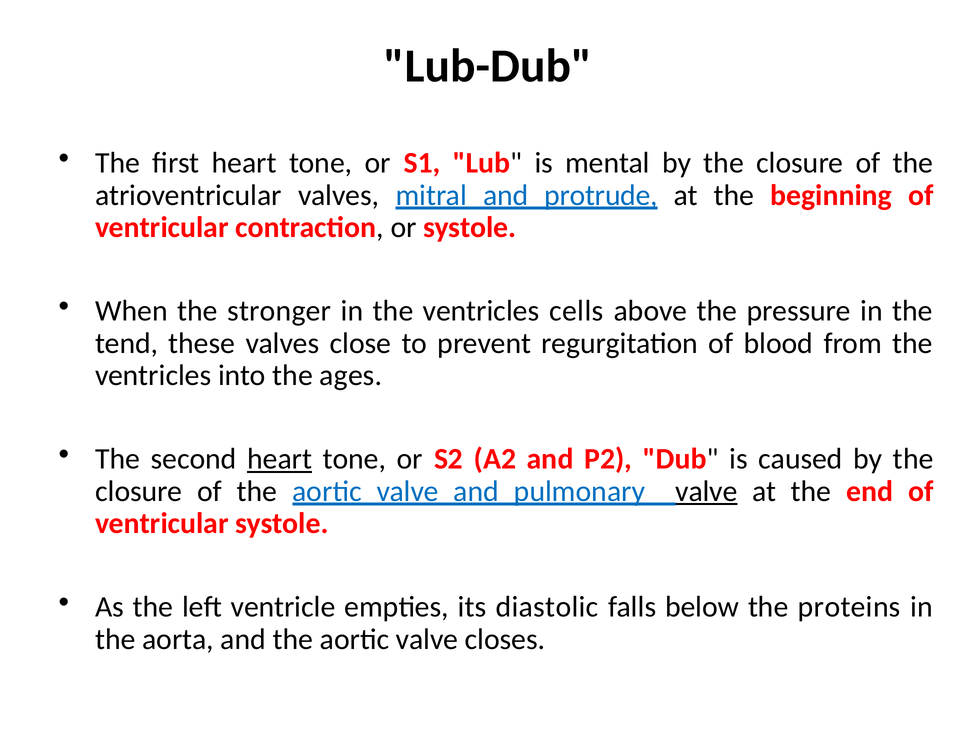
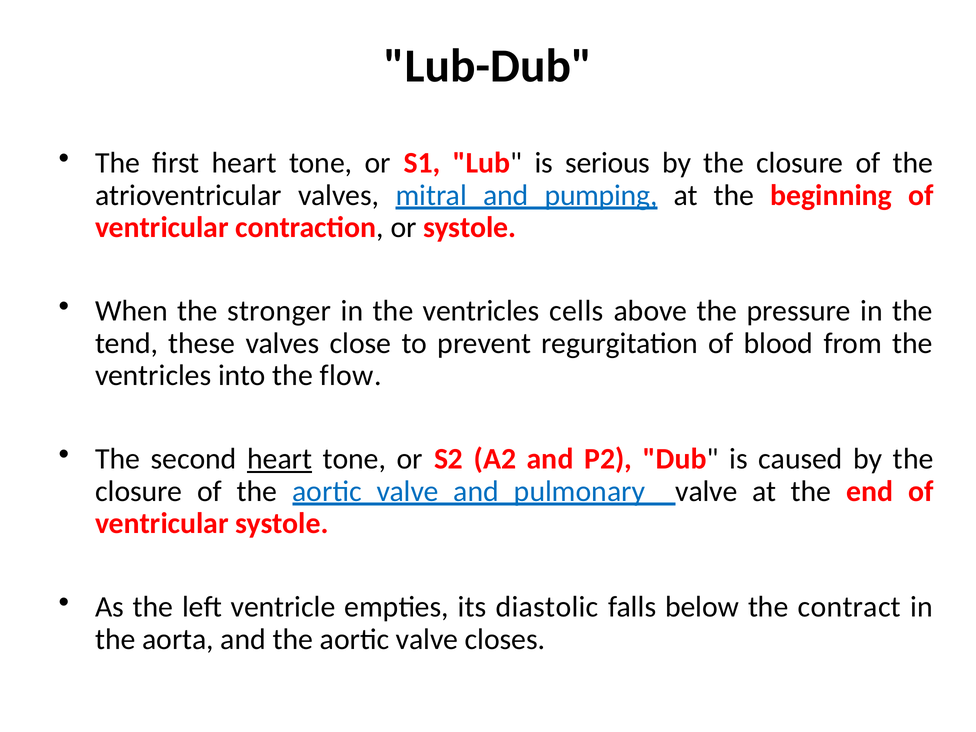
mental: mental -> serious
protrude: protrude -> pumping
ages: ages -> flow
valve at (706, 491) underline: present -> none
proteins: proteins -> contract
